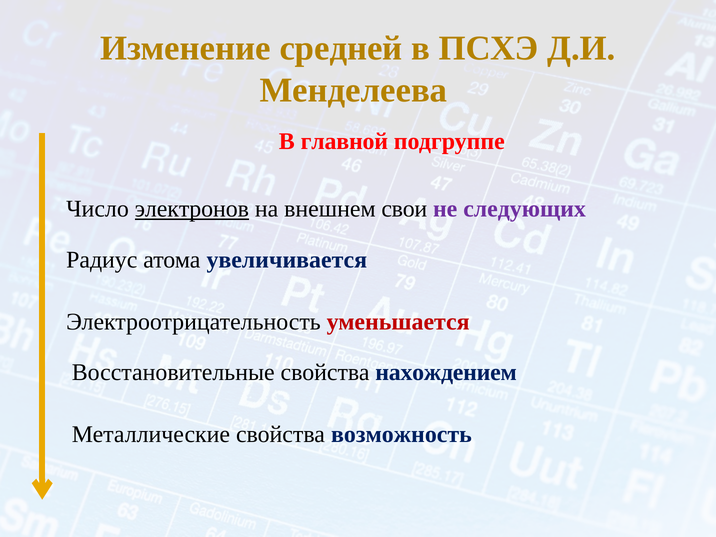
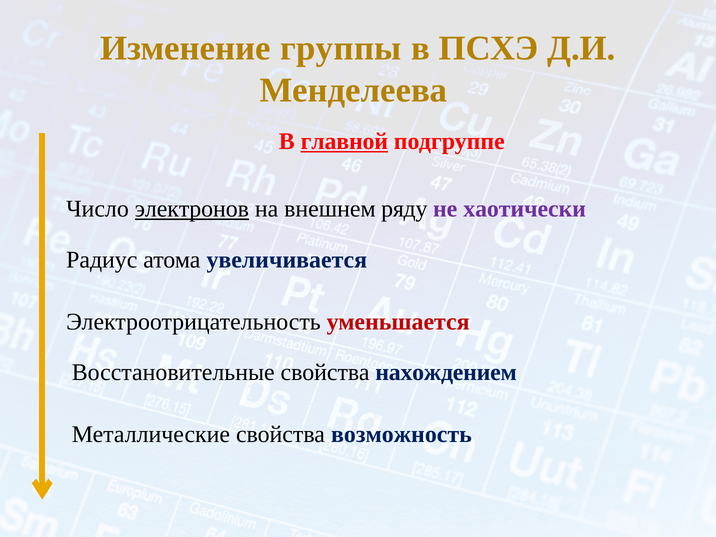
средней: средней -> группы
главной underline: none -> present
свои: свои -> ряду
следующих: следующих -> хаотически
